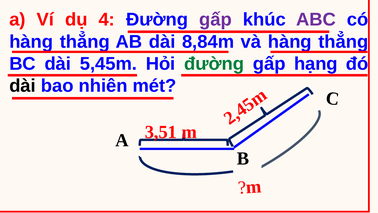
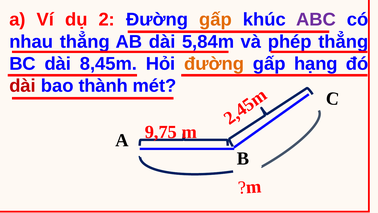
dụ 4: 4 -> 2
gấp at (216, 20) colour: purple -> orange
hàng at (31, 42): hàng -> nhau
8,84m: 8,84m -> 5,84m
và hàng: hàng -> phép
5,45m: 5,45m -> 8,45m
đường at (214, 64) colour: green -> orange
dài at (23, 86) colour: black -> red
nhiên: nhiên -> thành
3,51: 3,51 -> 9,75
